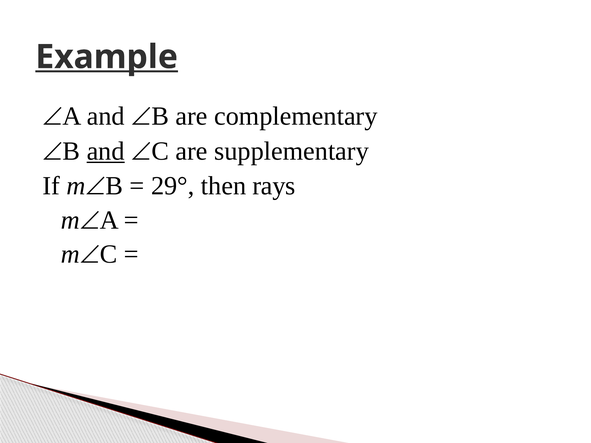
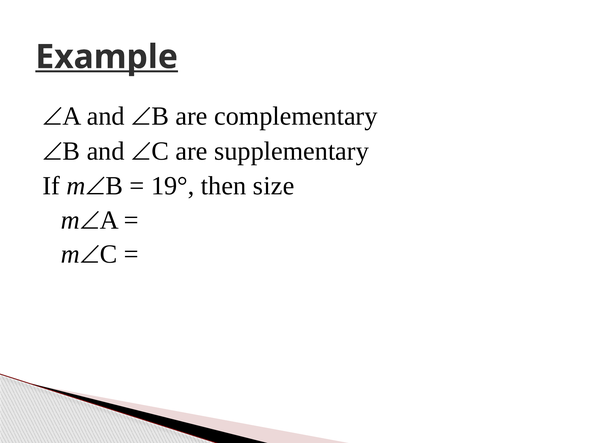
and at (106, 151) underline: present -> none
29°: 29° -> 19°
rays: rays -> size
